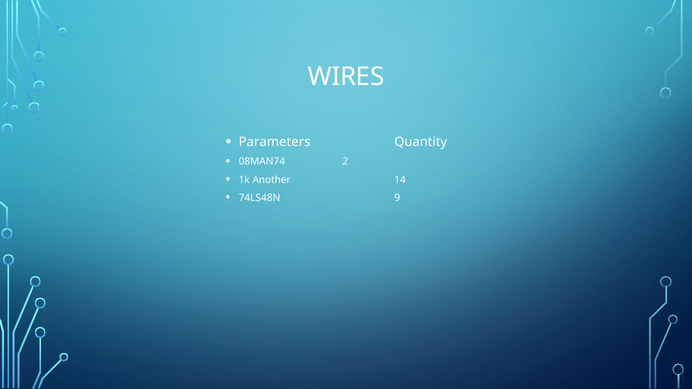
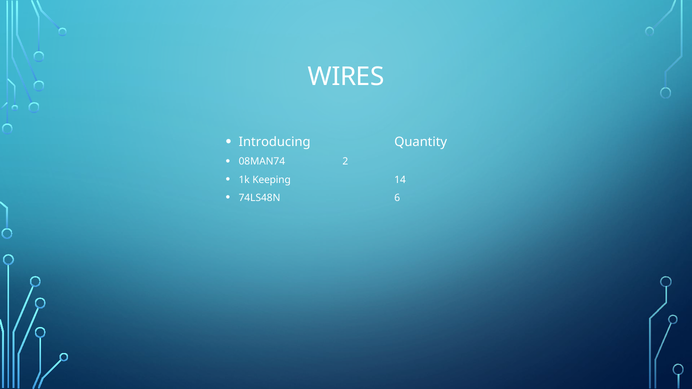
Parameters: Parameters -> Introducing
Another: Another -> Keeping
9: 9 -> 6
